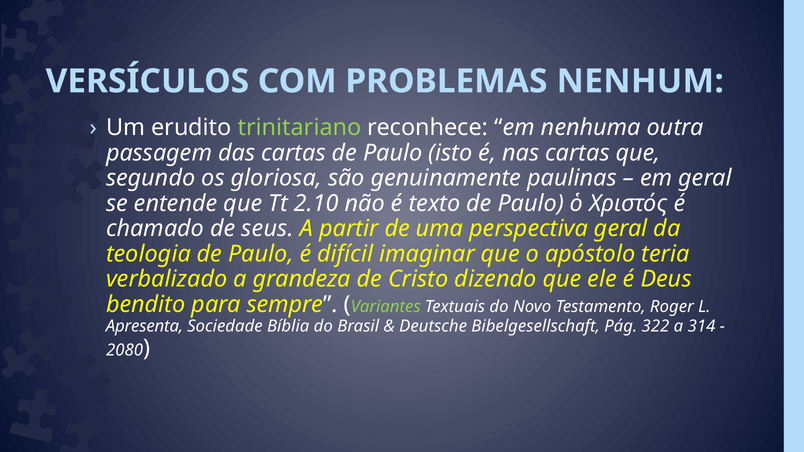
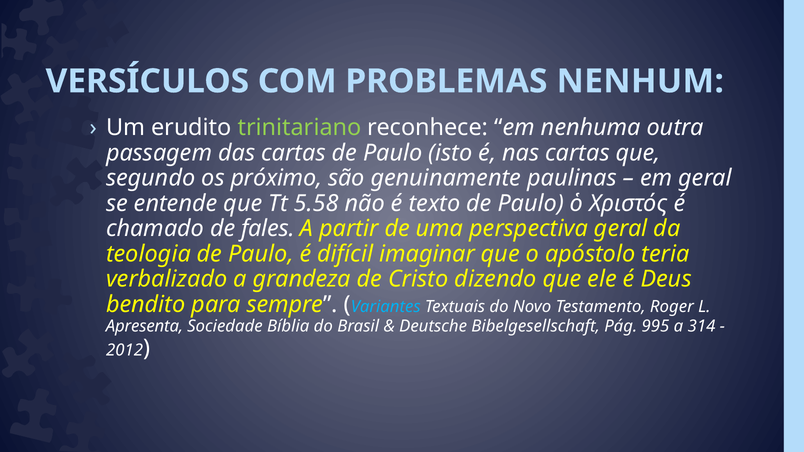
gloriosa: gloriosa -> próximo
2.10: 2.10 -> 5.58
seus: seus -> fales
Variantes colour: light green -> light blue
322: 322 -> 995
2080: 2080 -> 2012
